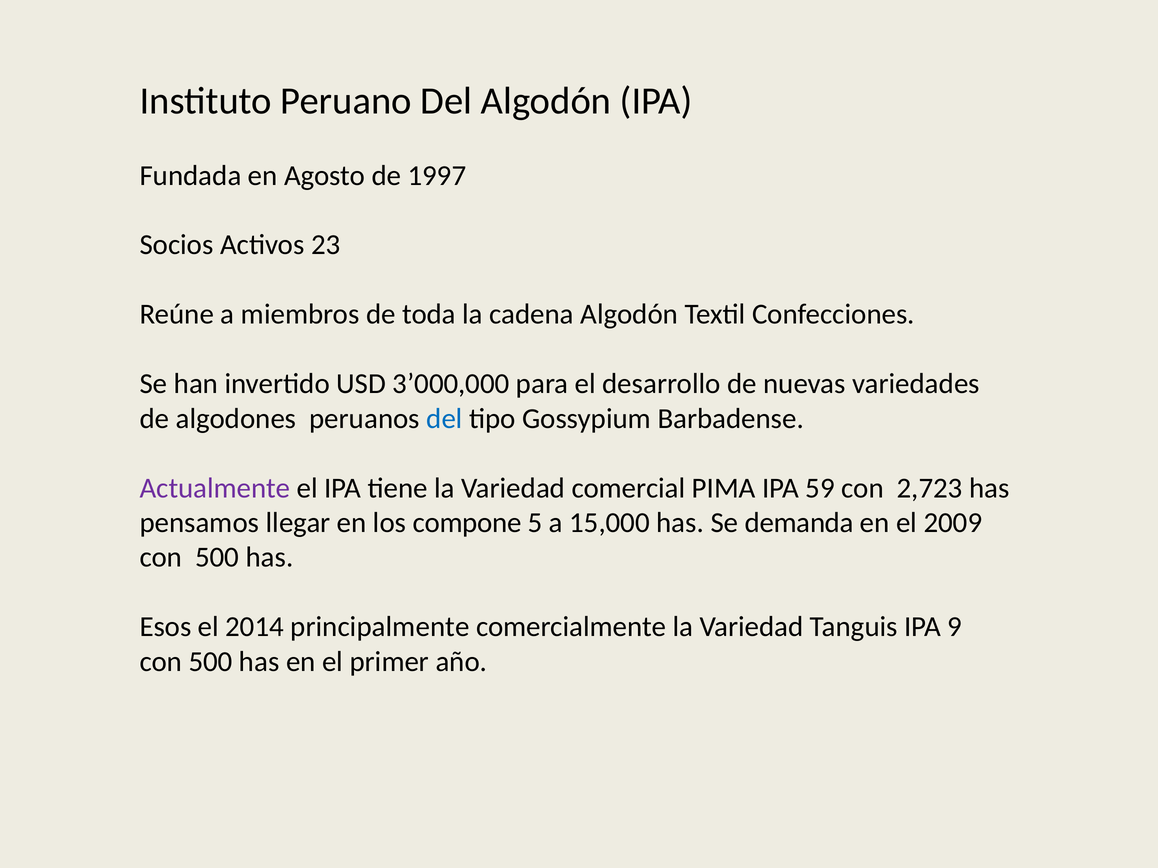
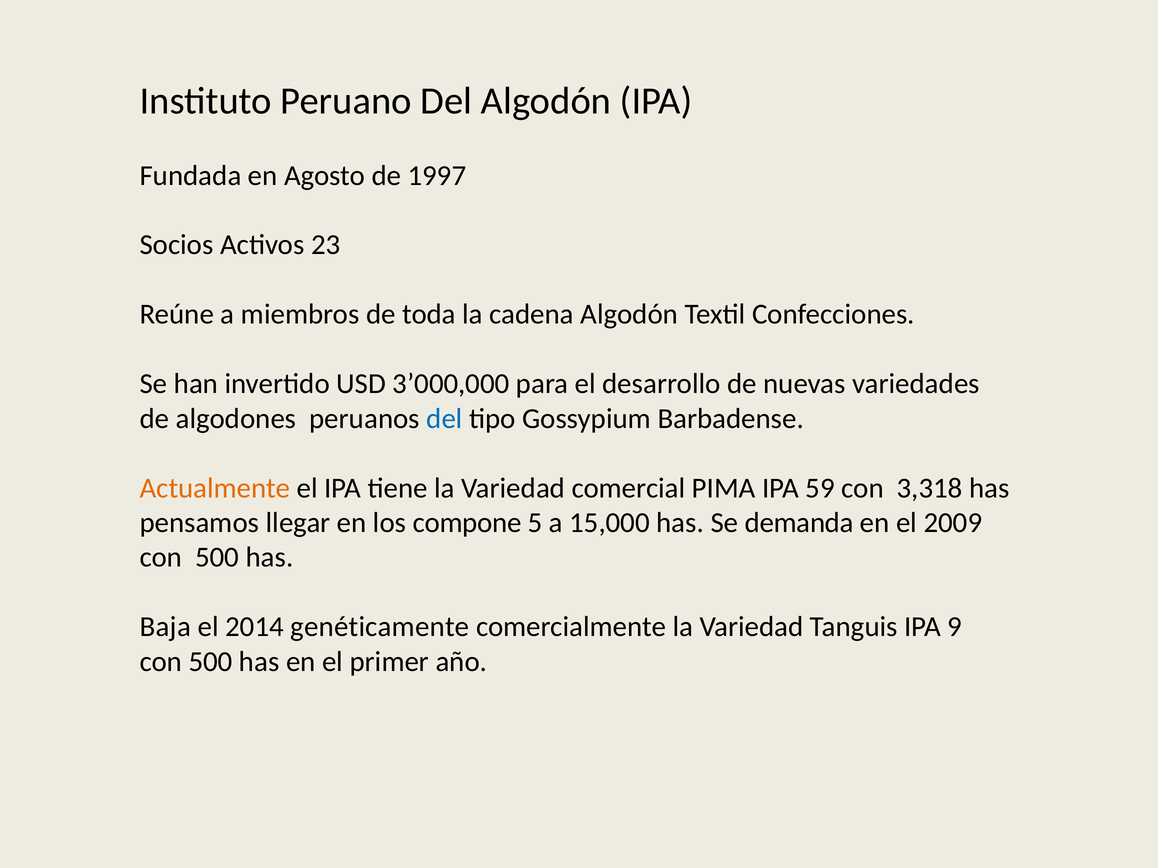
Actualmente colour: purple -> orange
2,723: 2,723 -> 3,318
Esos: Esos -> Baja
principalmente: principalmente -> genéticamente
